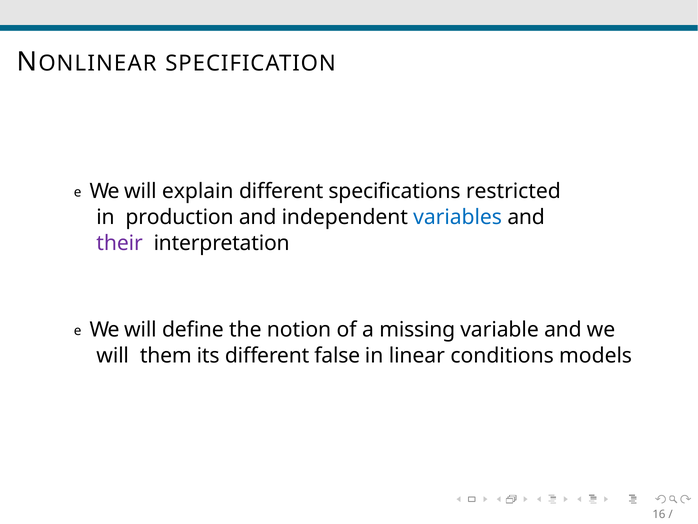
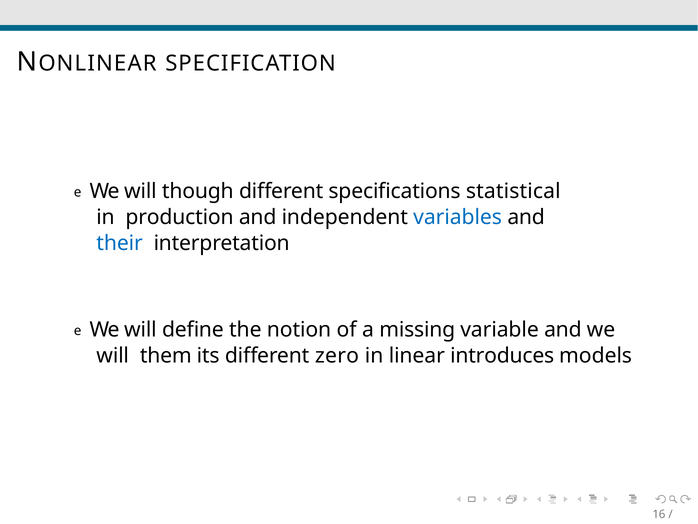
explain: explain -> though
restricted: restricted -> statistical
their colour: purple -> blue
false: false -> zero
conditions: conditions -> introduces
